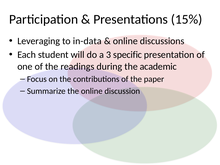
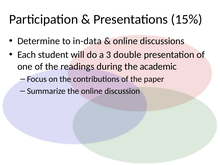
Leveraging: Leveraging -> Determine
specific: specific -> double
